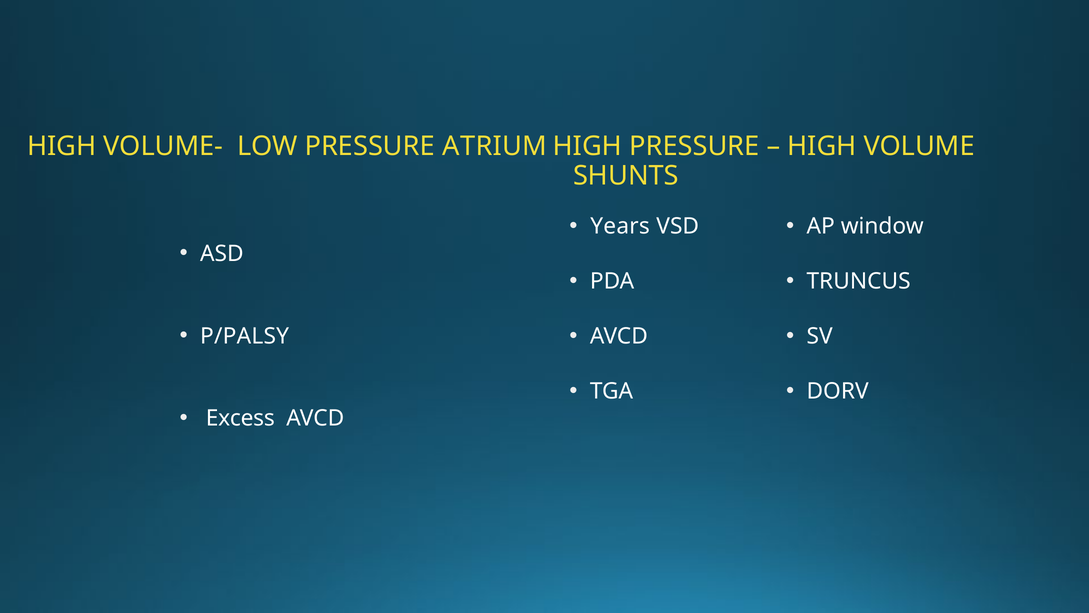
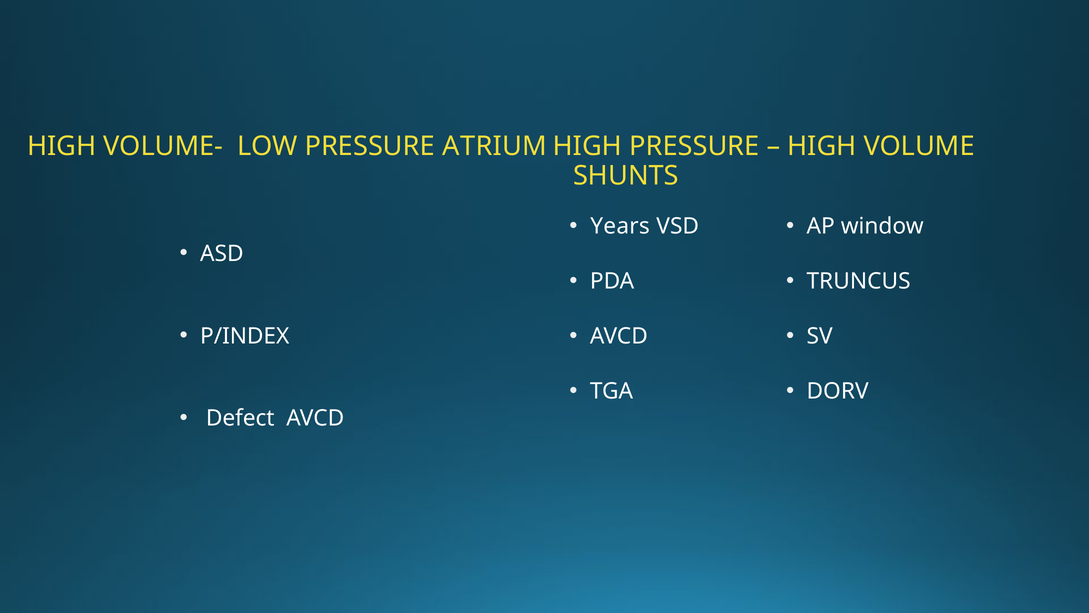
P/PALSY: P/PALSY -> P/INDEX
Excess: Excess -> Defect
